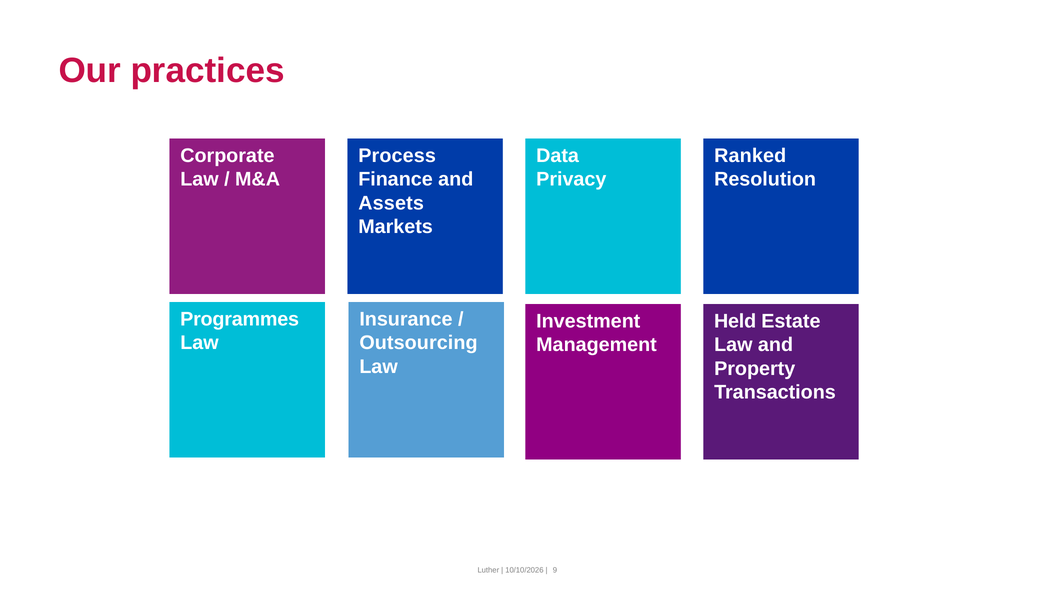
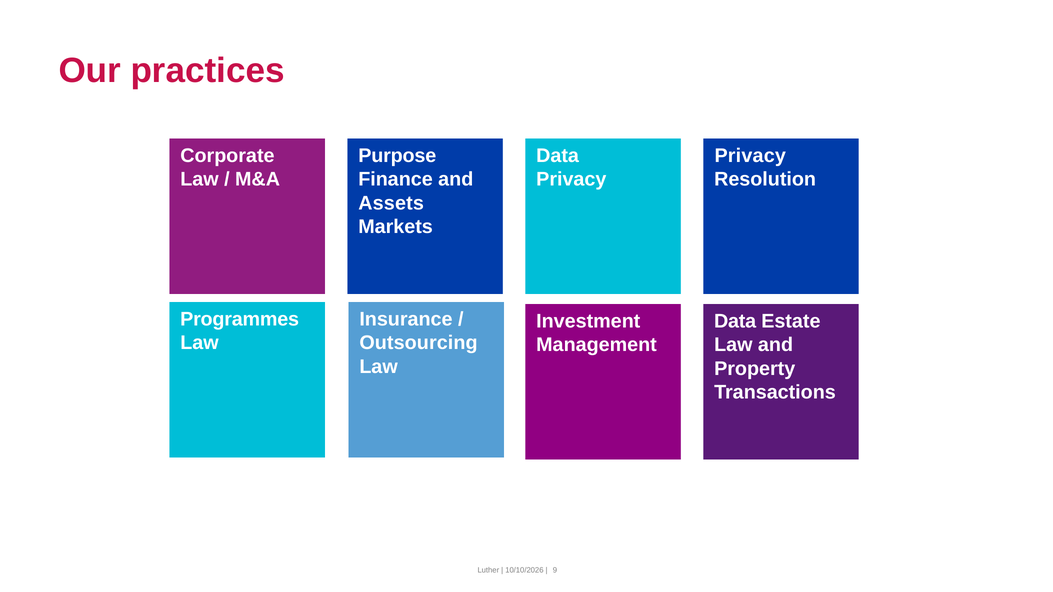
Process: Process -> Purpose
Ranked at (750, 156): Ranked -> Privacy
Held at (735, 321): Held -> Data
